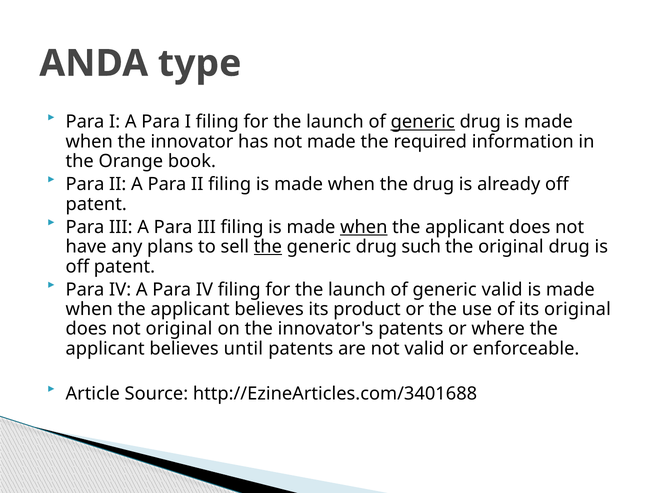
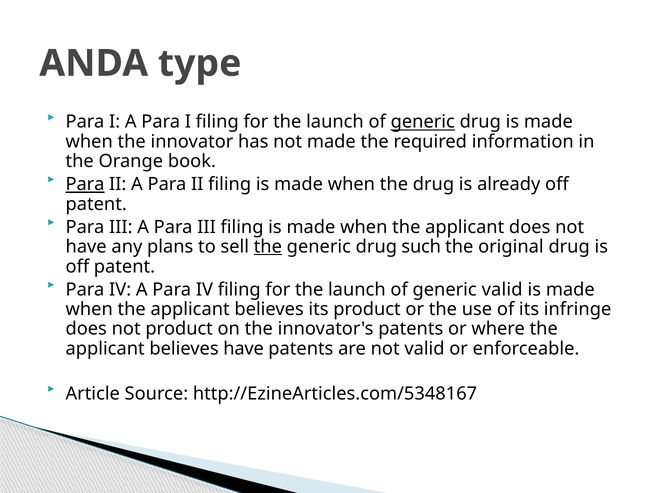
Para at (85, 184) underline: none -> present
when at (364, 227) underline: present -> none
its original: original -> infringe
not original: original -> product
believes until: until -> have
http://EzineArticles.com/3401688: http://EzineArticles.com/3401688 -> http://EzineArticles.com/5348167
